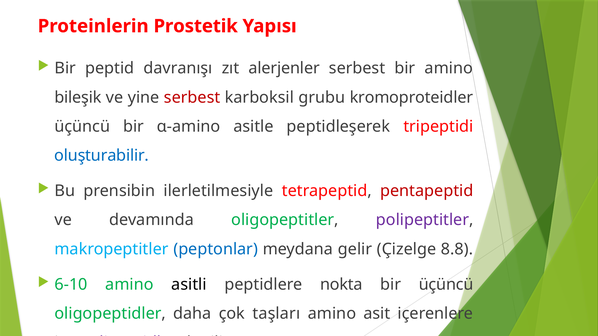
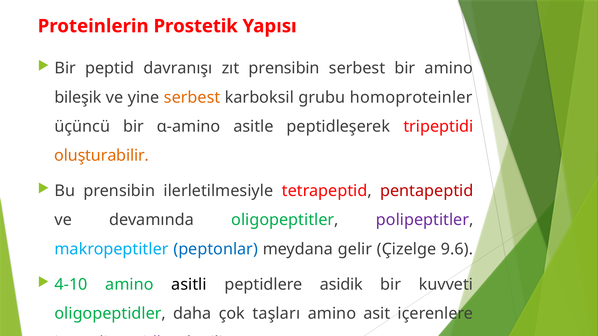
zıt alerjenler: alerjenler -> prensibin
serbest at (192, 97) colour: red -> orange
kromoproteidler: kromoproteidler -> homoproteinler
oluşturabilir colour: blue -> orange
8.8: 8.8 -> 9.6
6-10: 6-10 -> 4-10
nokta: nokta -> asidik
bir üçüncü: üçüncü -> kuvveti
